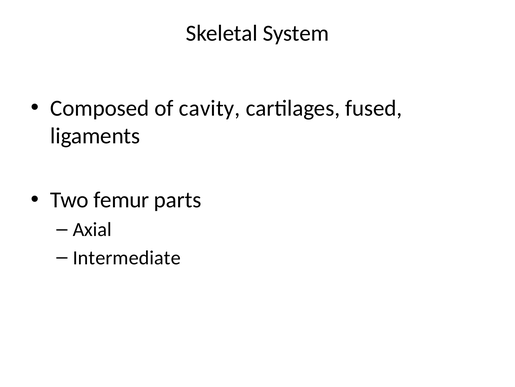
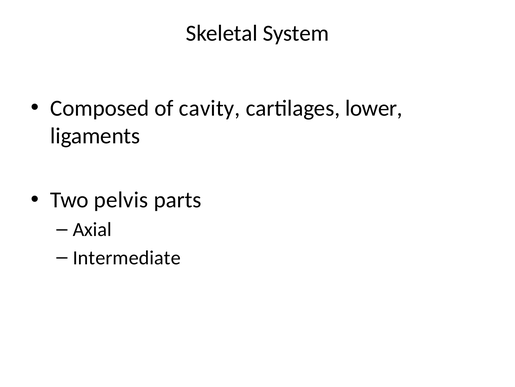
fused: fused -> lower
femur: femur -> pelvis
